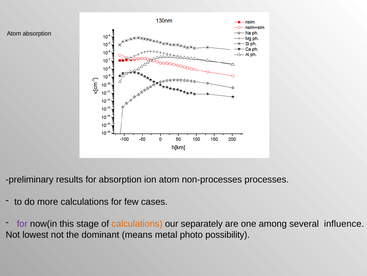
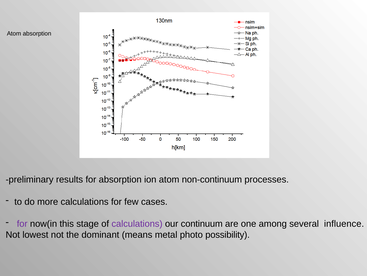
non-processes: non-processes -> non-continuum
calculations at (137, 223) colour: orange -> purple
separately: separately -> continuum
